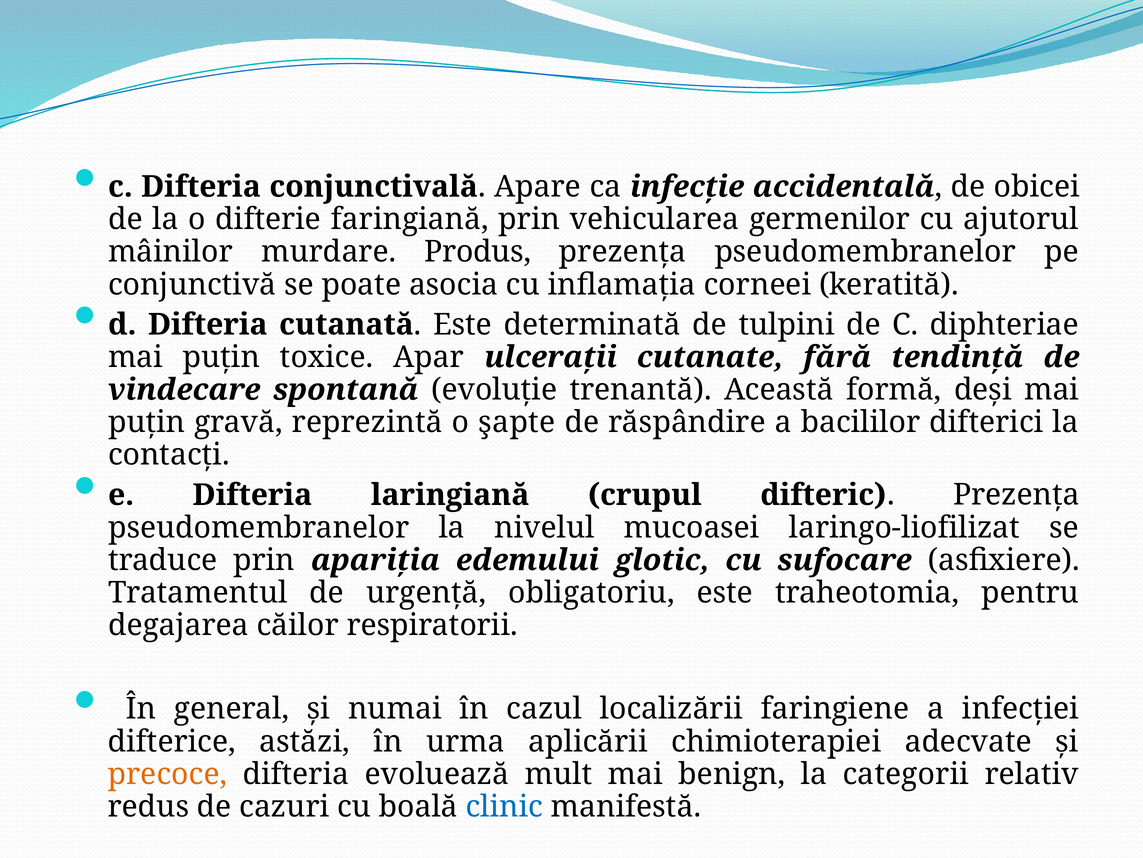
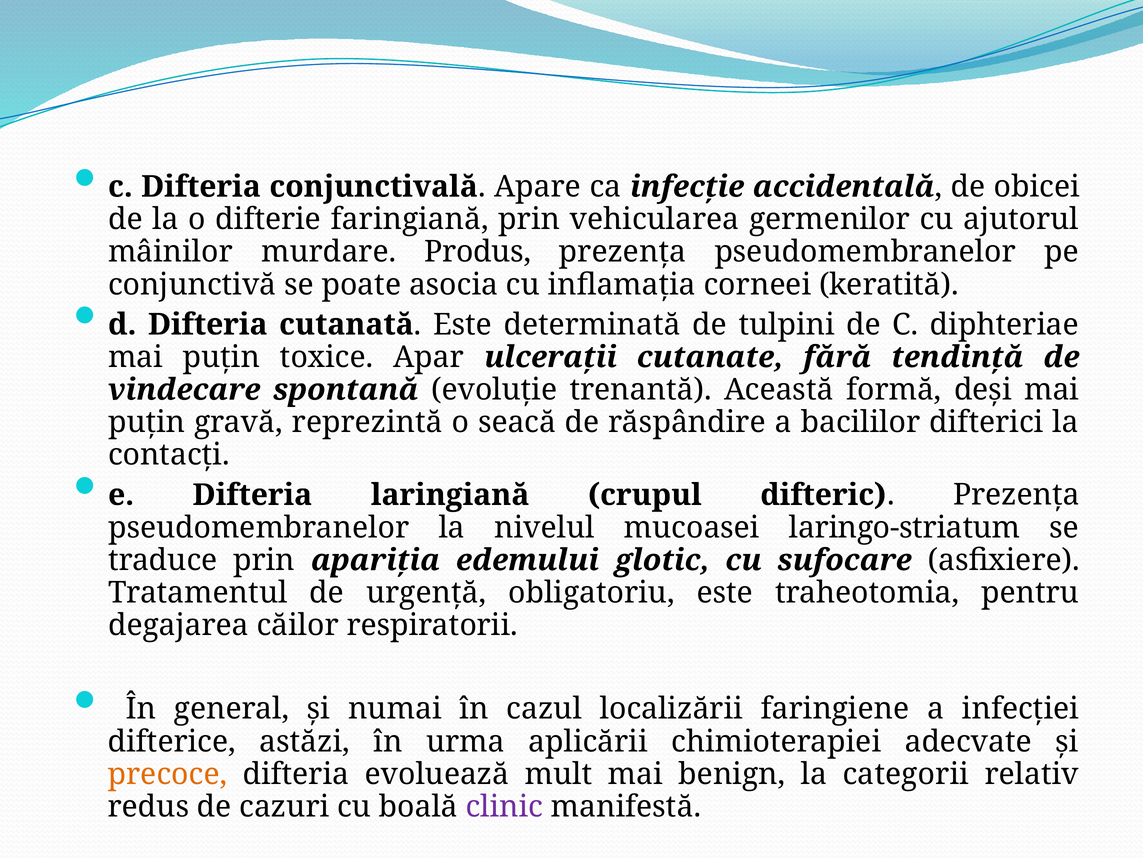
şapte: şapte -> seacă
laringo-liofilizat: laringo-liofilizat -> laringo-striatum
clinic colour: blue -> purple
